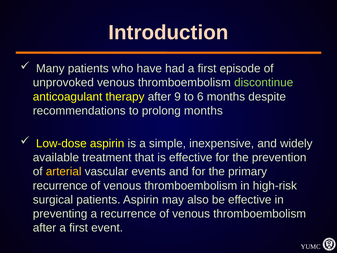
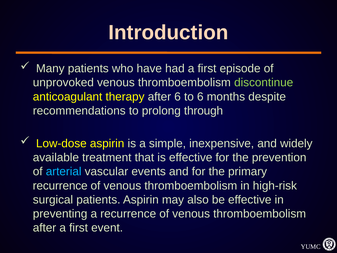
after 9: 9 -> 6
prolong months: months -> through
arterial colour: yellow -> light blue
